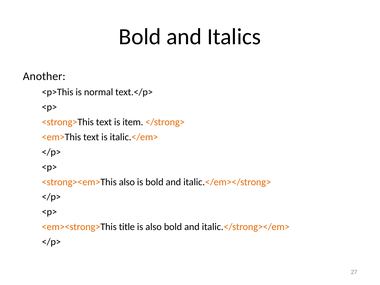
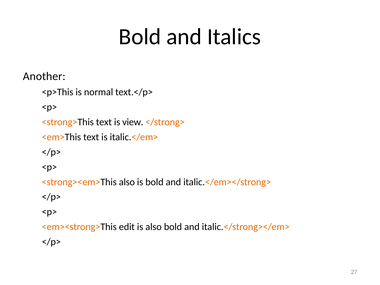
item: item -> view
title: title -> edit
